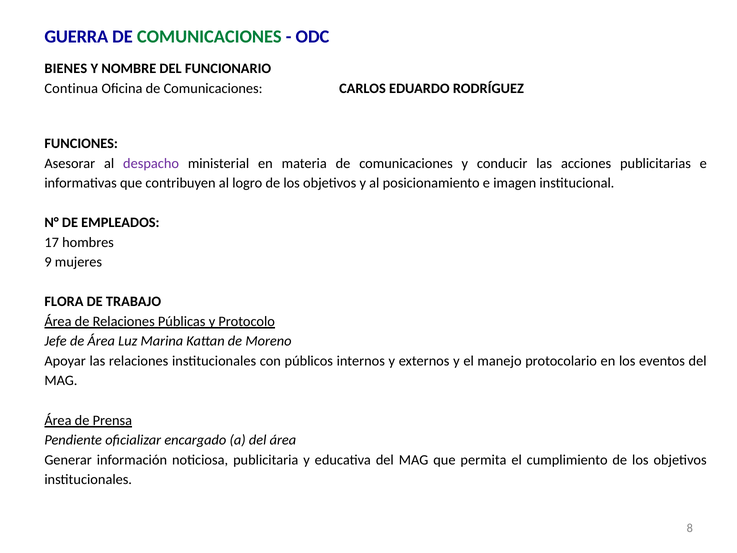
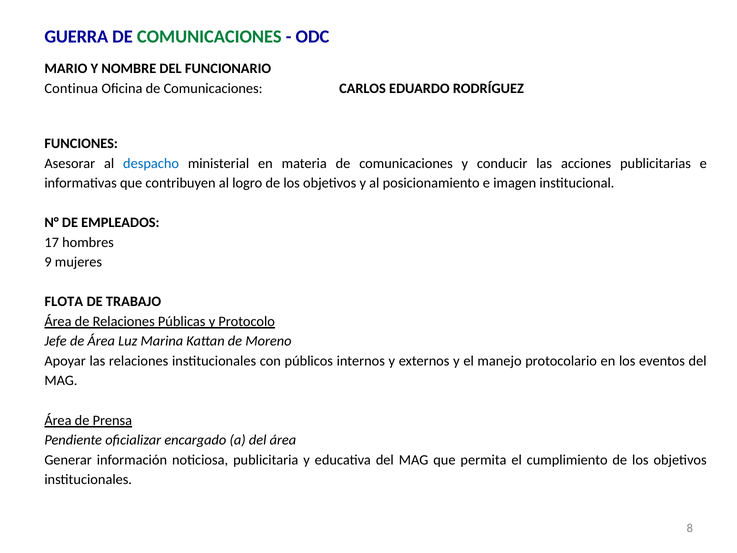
BIENES: BIENES -> MARIO
despacho colour: purple -> blue
FLORA: FLORA -> FLOTA
